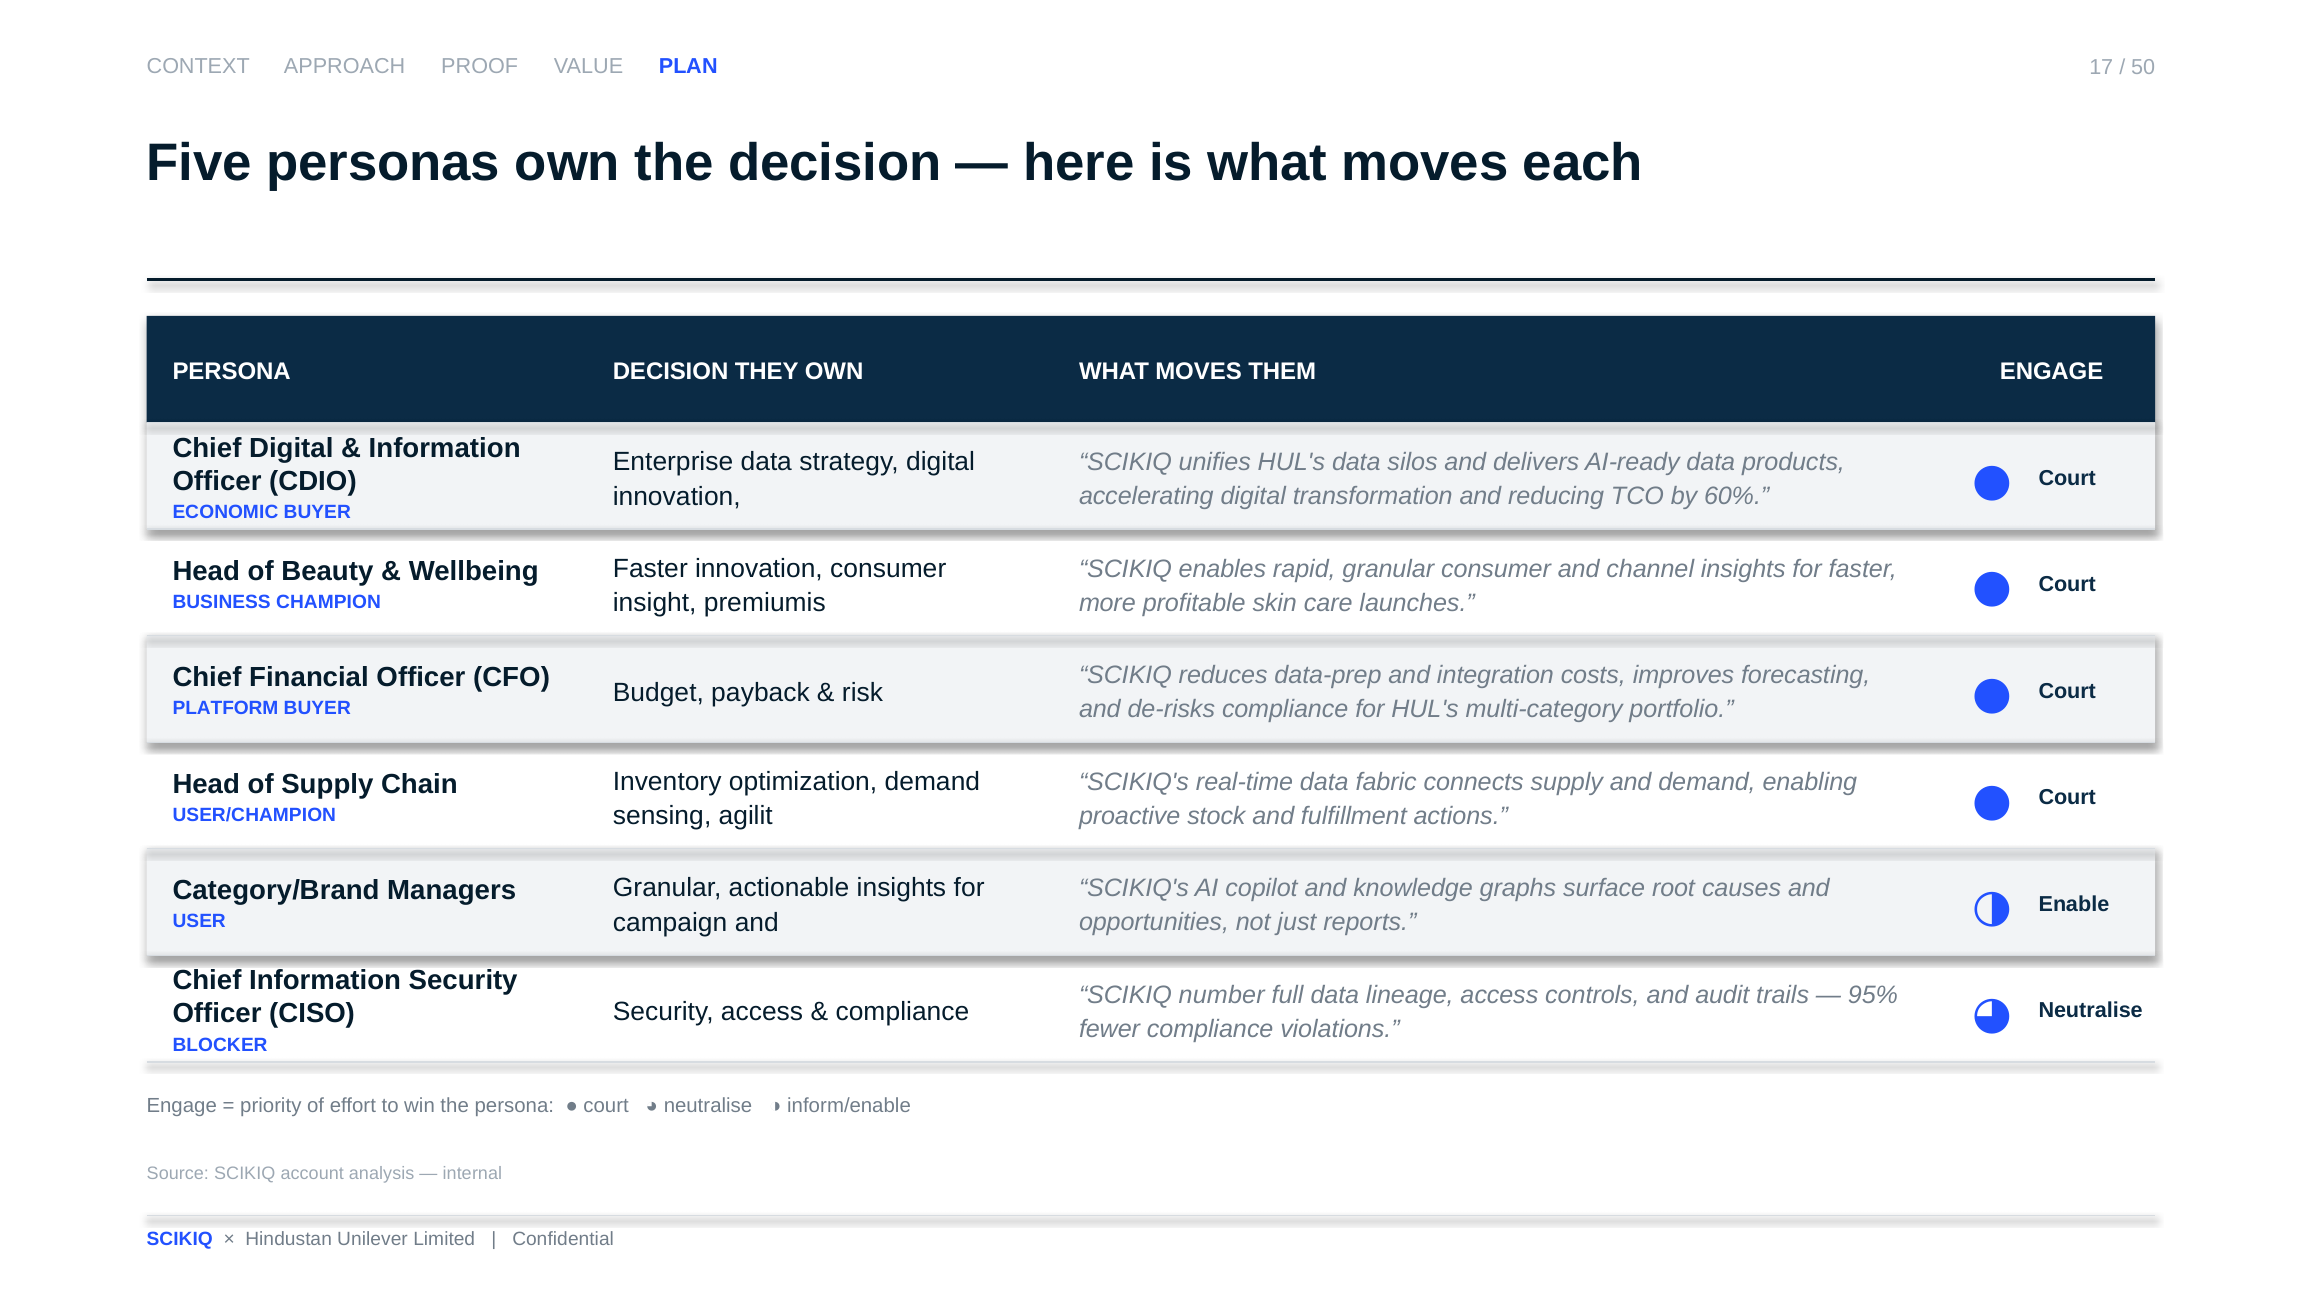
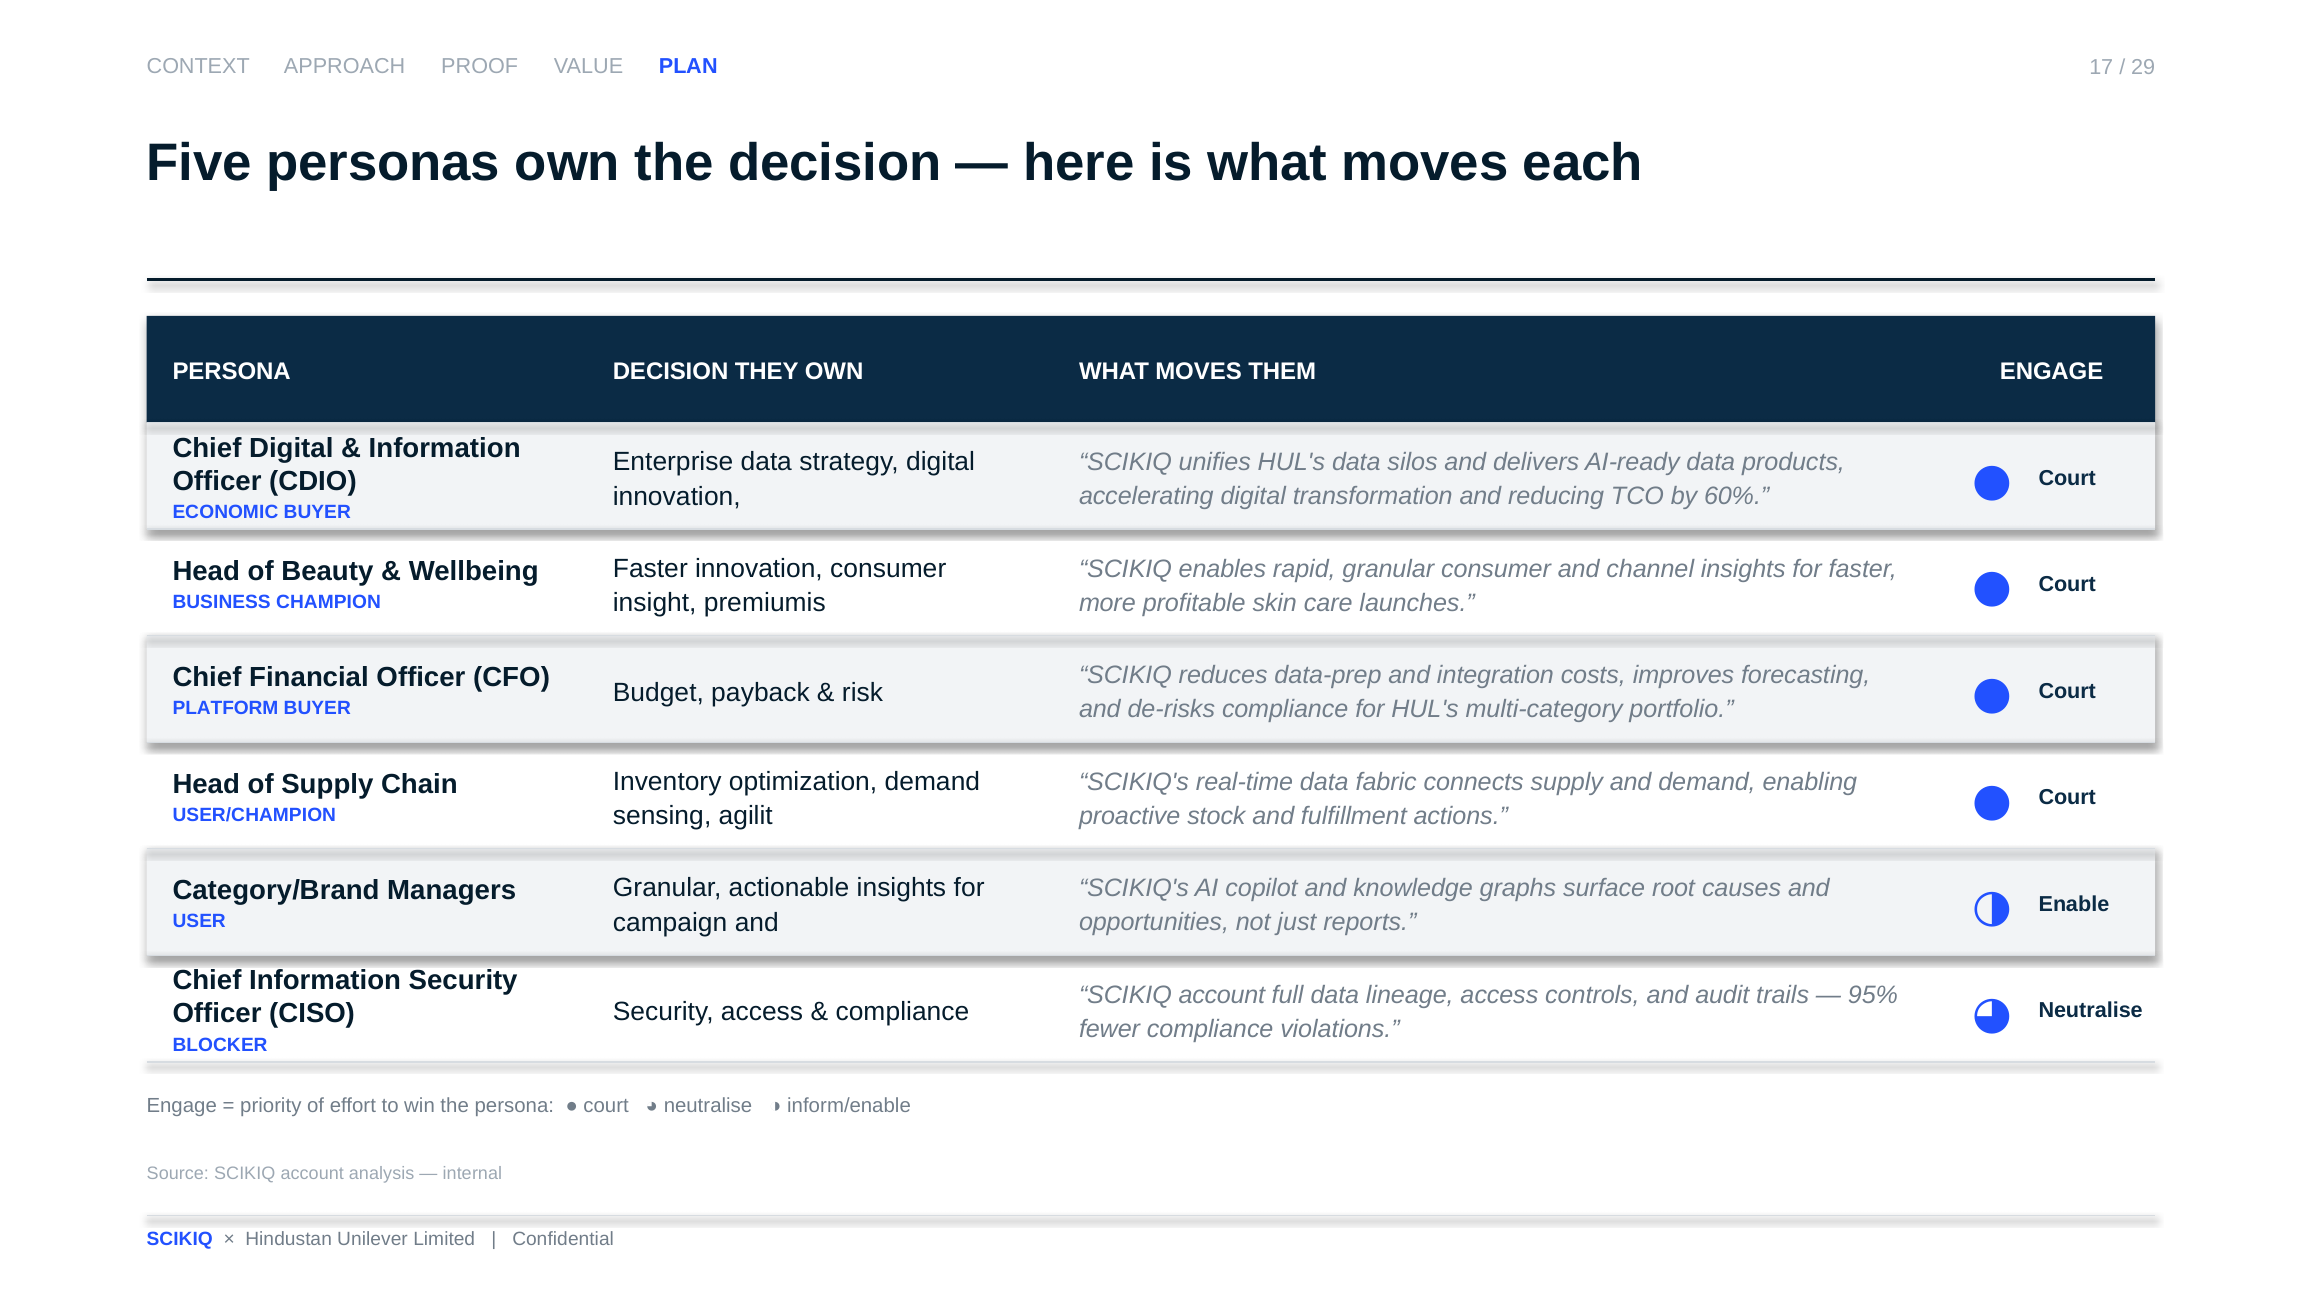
50: 50 -> 29
number at (1222, 995): number -> account
